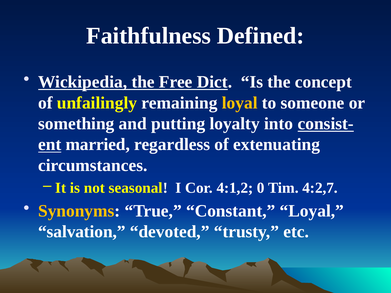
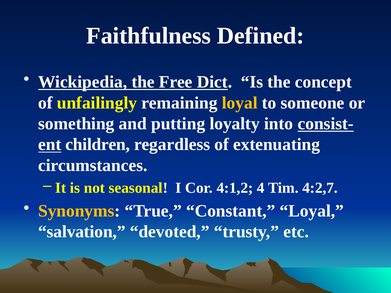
married: married -> children
0: 0 -> 4
